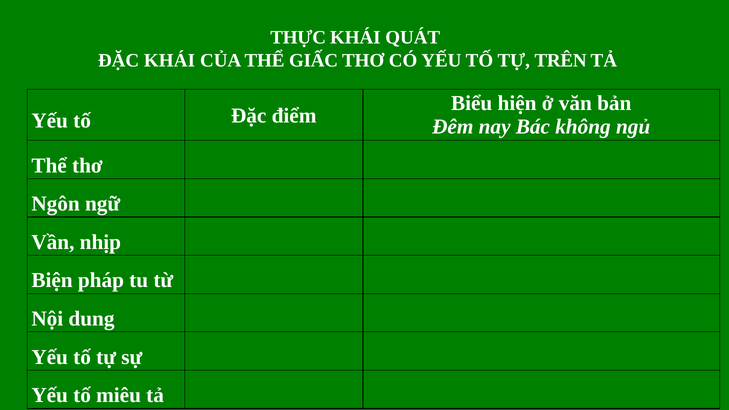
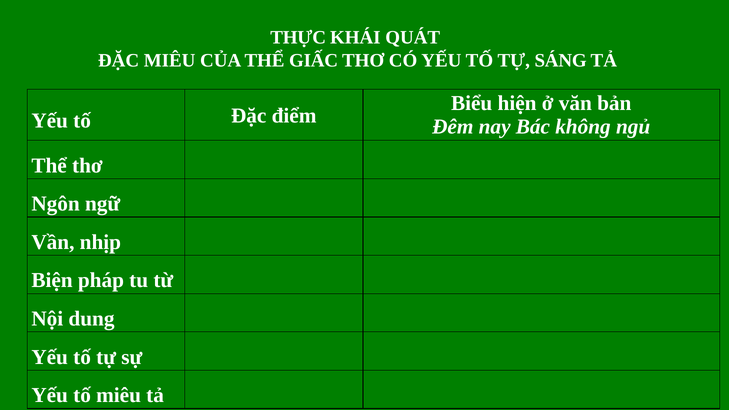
ĐẶC KHÁI: KHÁI -> MIÊU
TRÊN: TRÊN -> SÁNG
